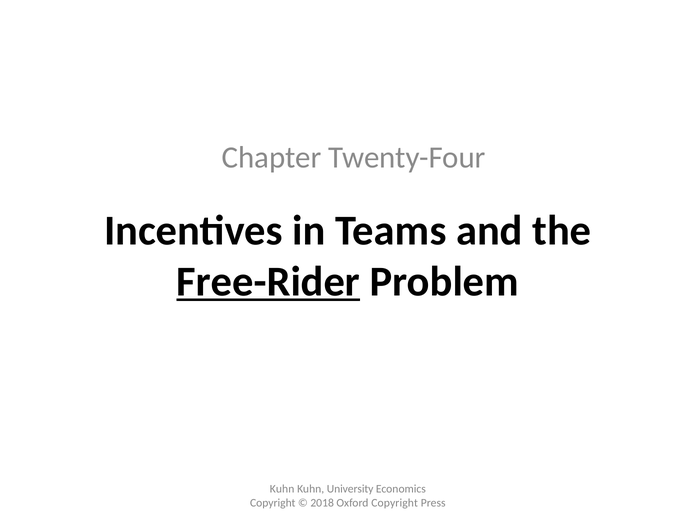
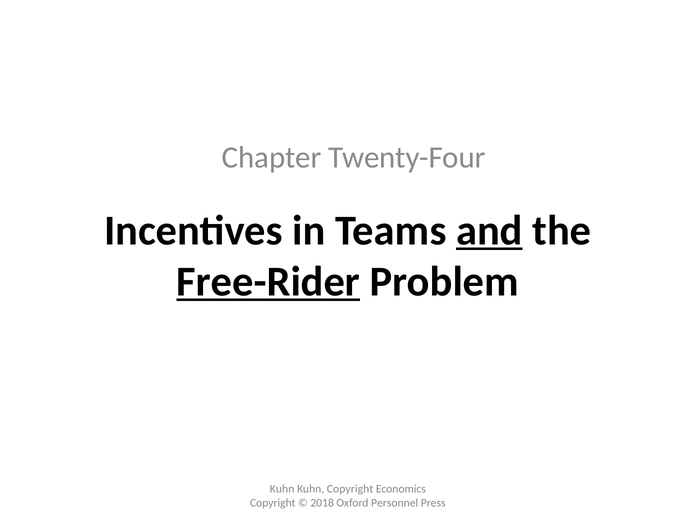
and underline: none -> present
Kuhn University: University -> Copyright
Oxford Copyright: Copyright -> Personnel
